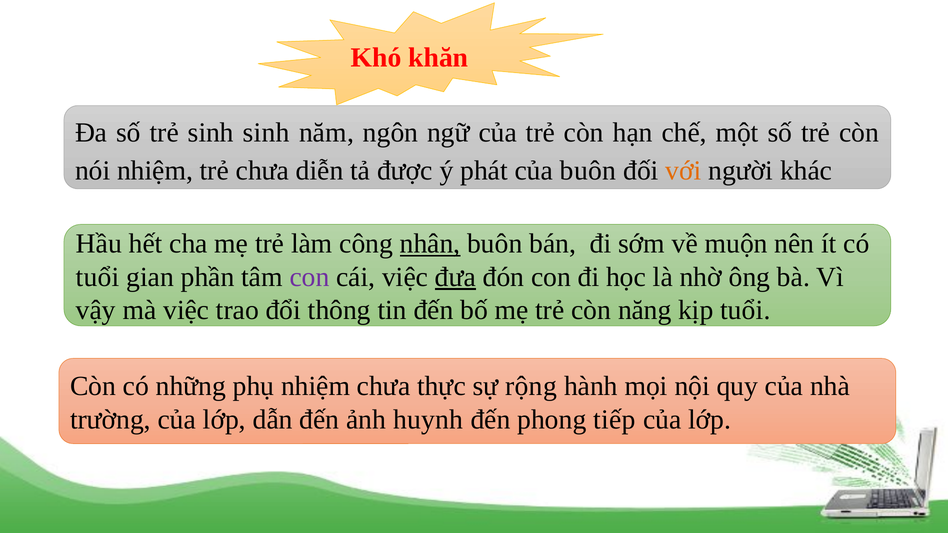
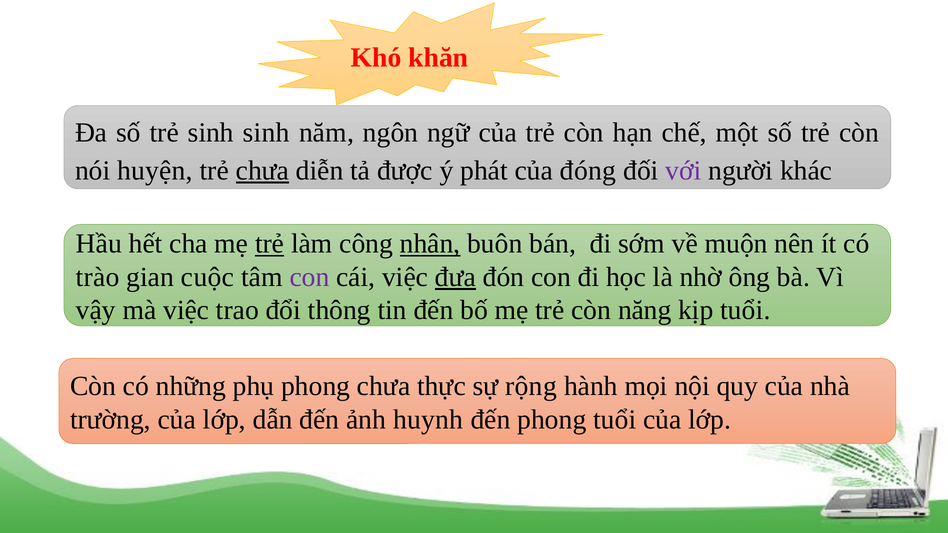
nói nhiệm: nhiệm -> huyện
chưa at (262, 171) underline: none -> present
của buôn: buôn -> đóng
với colour: orange -> purple
trẻ at (270, 244) underline: none -> present
tuổi at (98, 277): tuổi -> trào
phần: phần -> cuộc
phụ nhiệm: nhiệm -> phong
phong tiếp: tiếp -> tuổi
